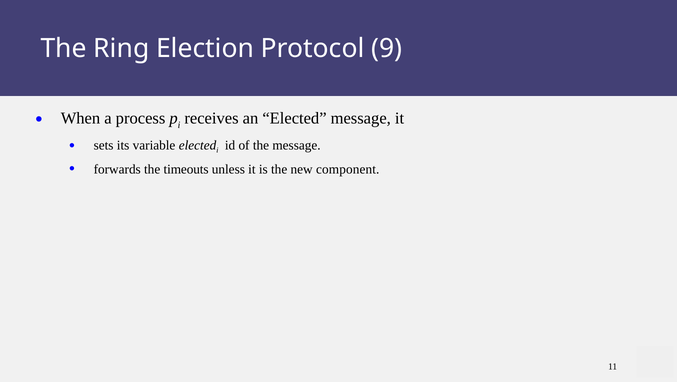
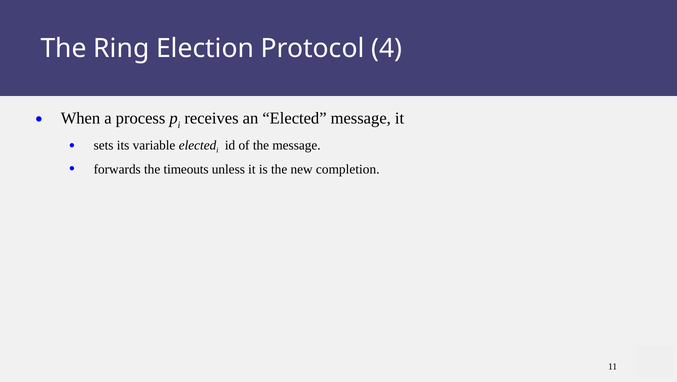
9: 9 -> 4
component: component -> completion
